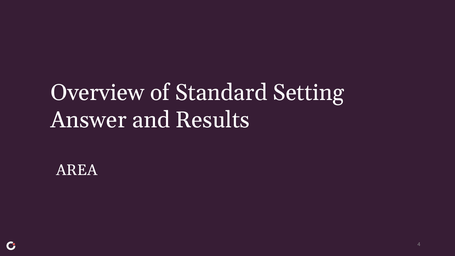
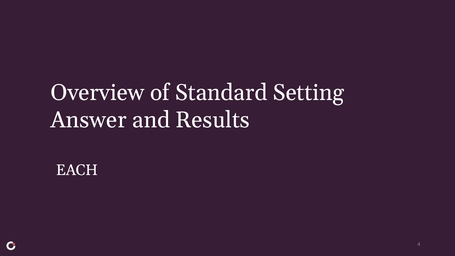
AREA: AREA -> EACH
